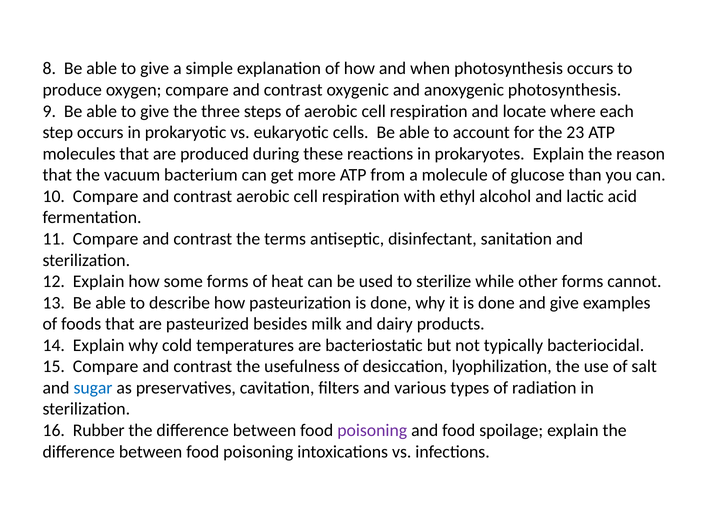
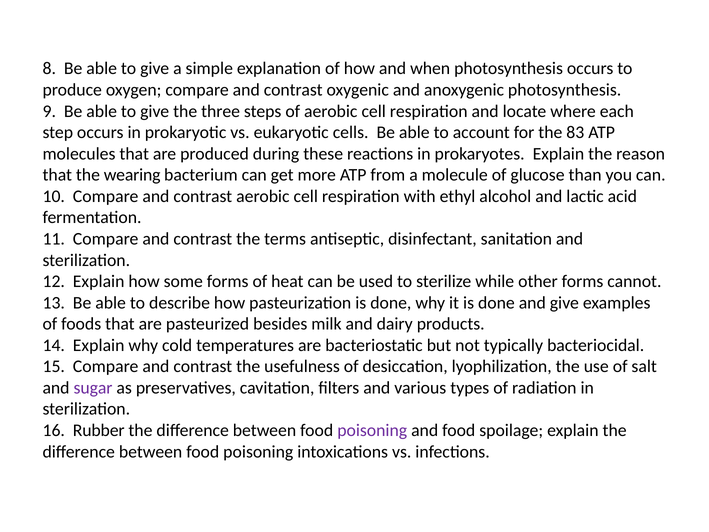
23: 23 -> 83
vacuum: vacuum -> wearing
sugar colour: blue -> purple
